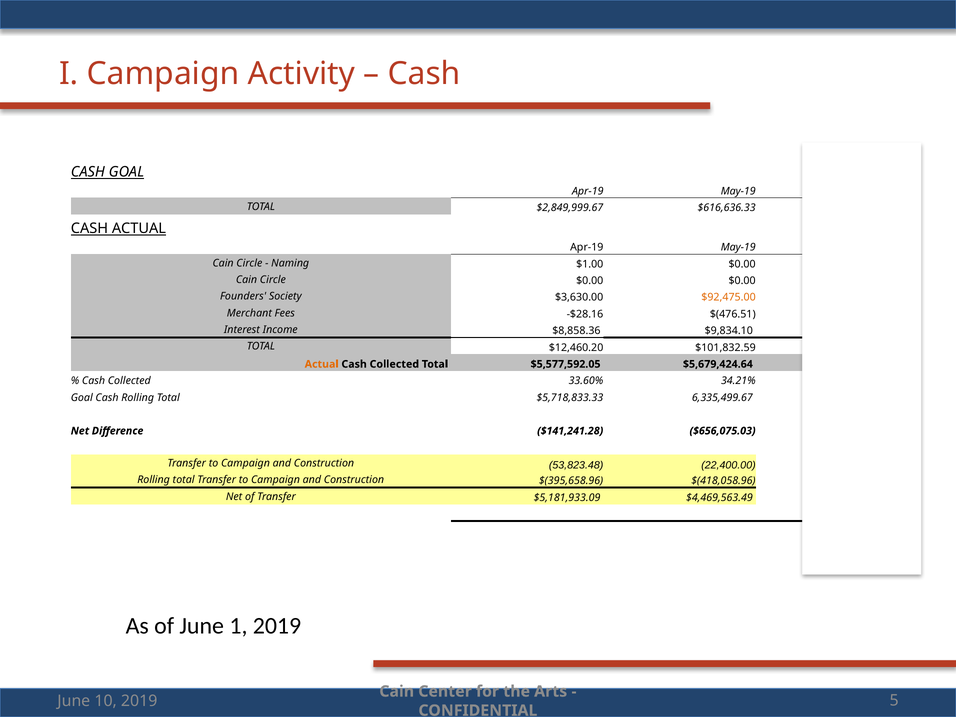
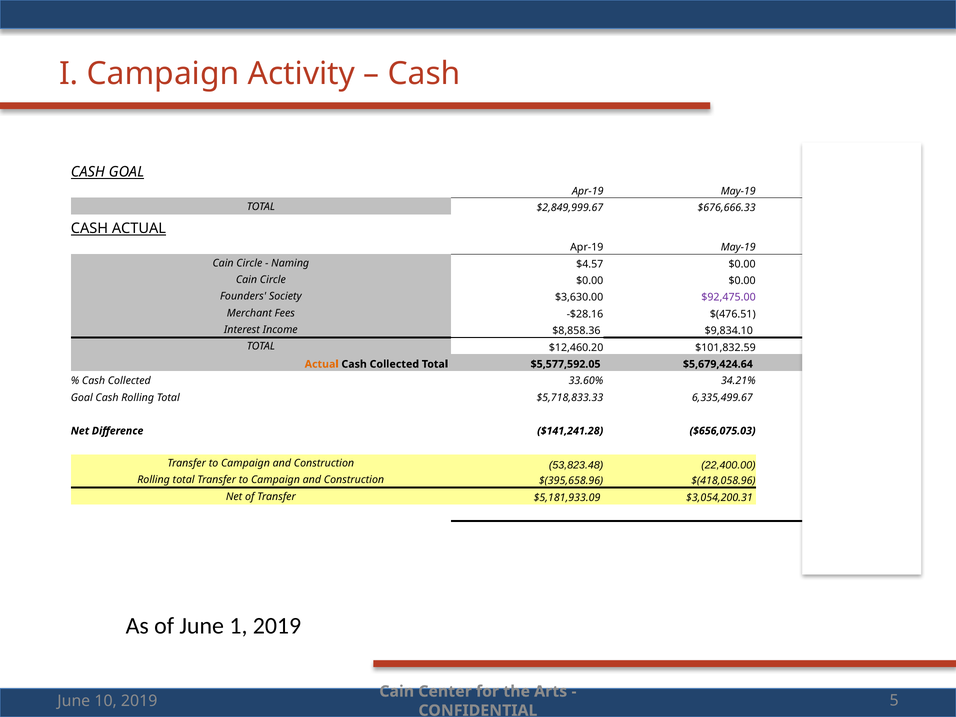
$616,636.33: $616,636.33 -> $676,666.33
$1.00: $1.00 -> $4.57
$92,475.00 colour: orange -> purple
$4,469,563.49: $4,469,563.49 -> $3,054,200.31
